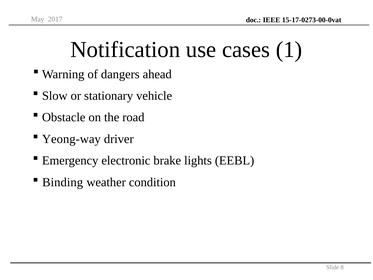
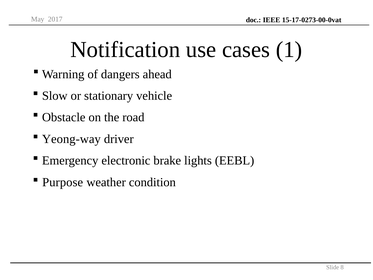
Binding: Binding -> Purpose
